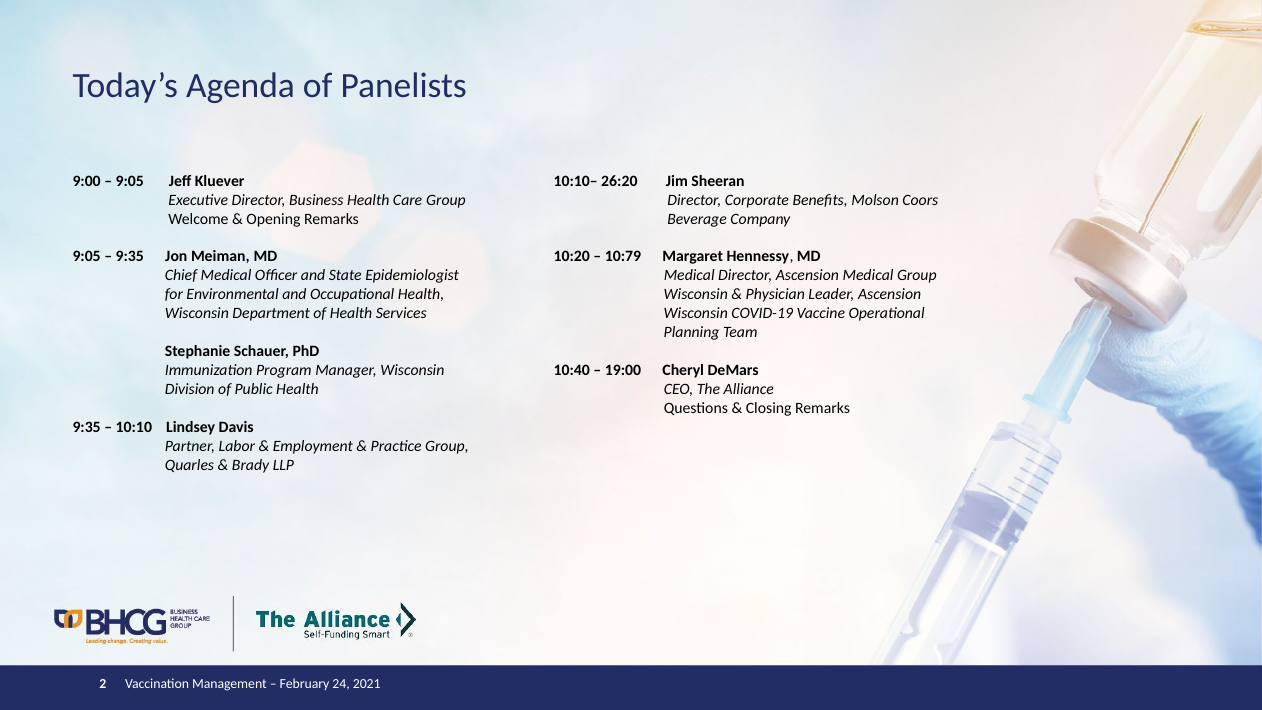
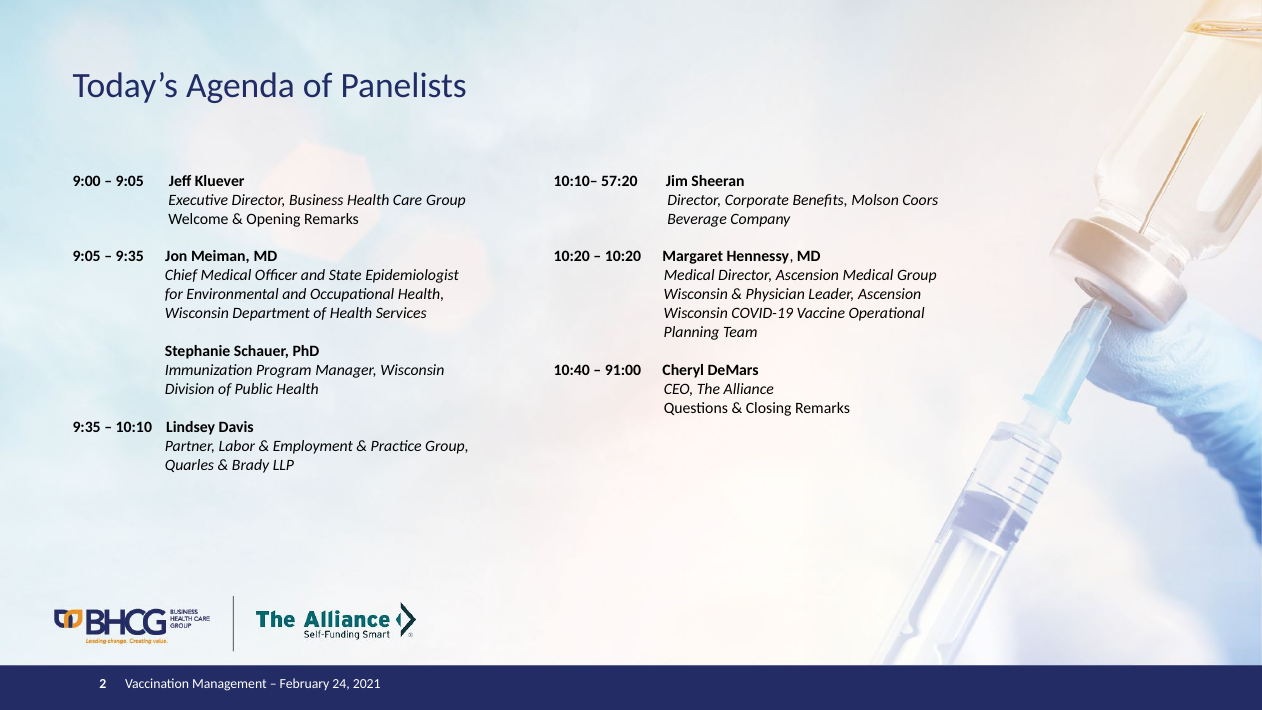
26:20: 26:20 -> 57:20
10:79 at (623, 257): 10:79 -> 10:20
19:00: 19:00 -> 91:00
